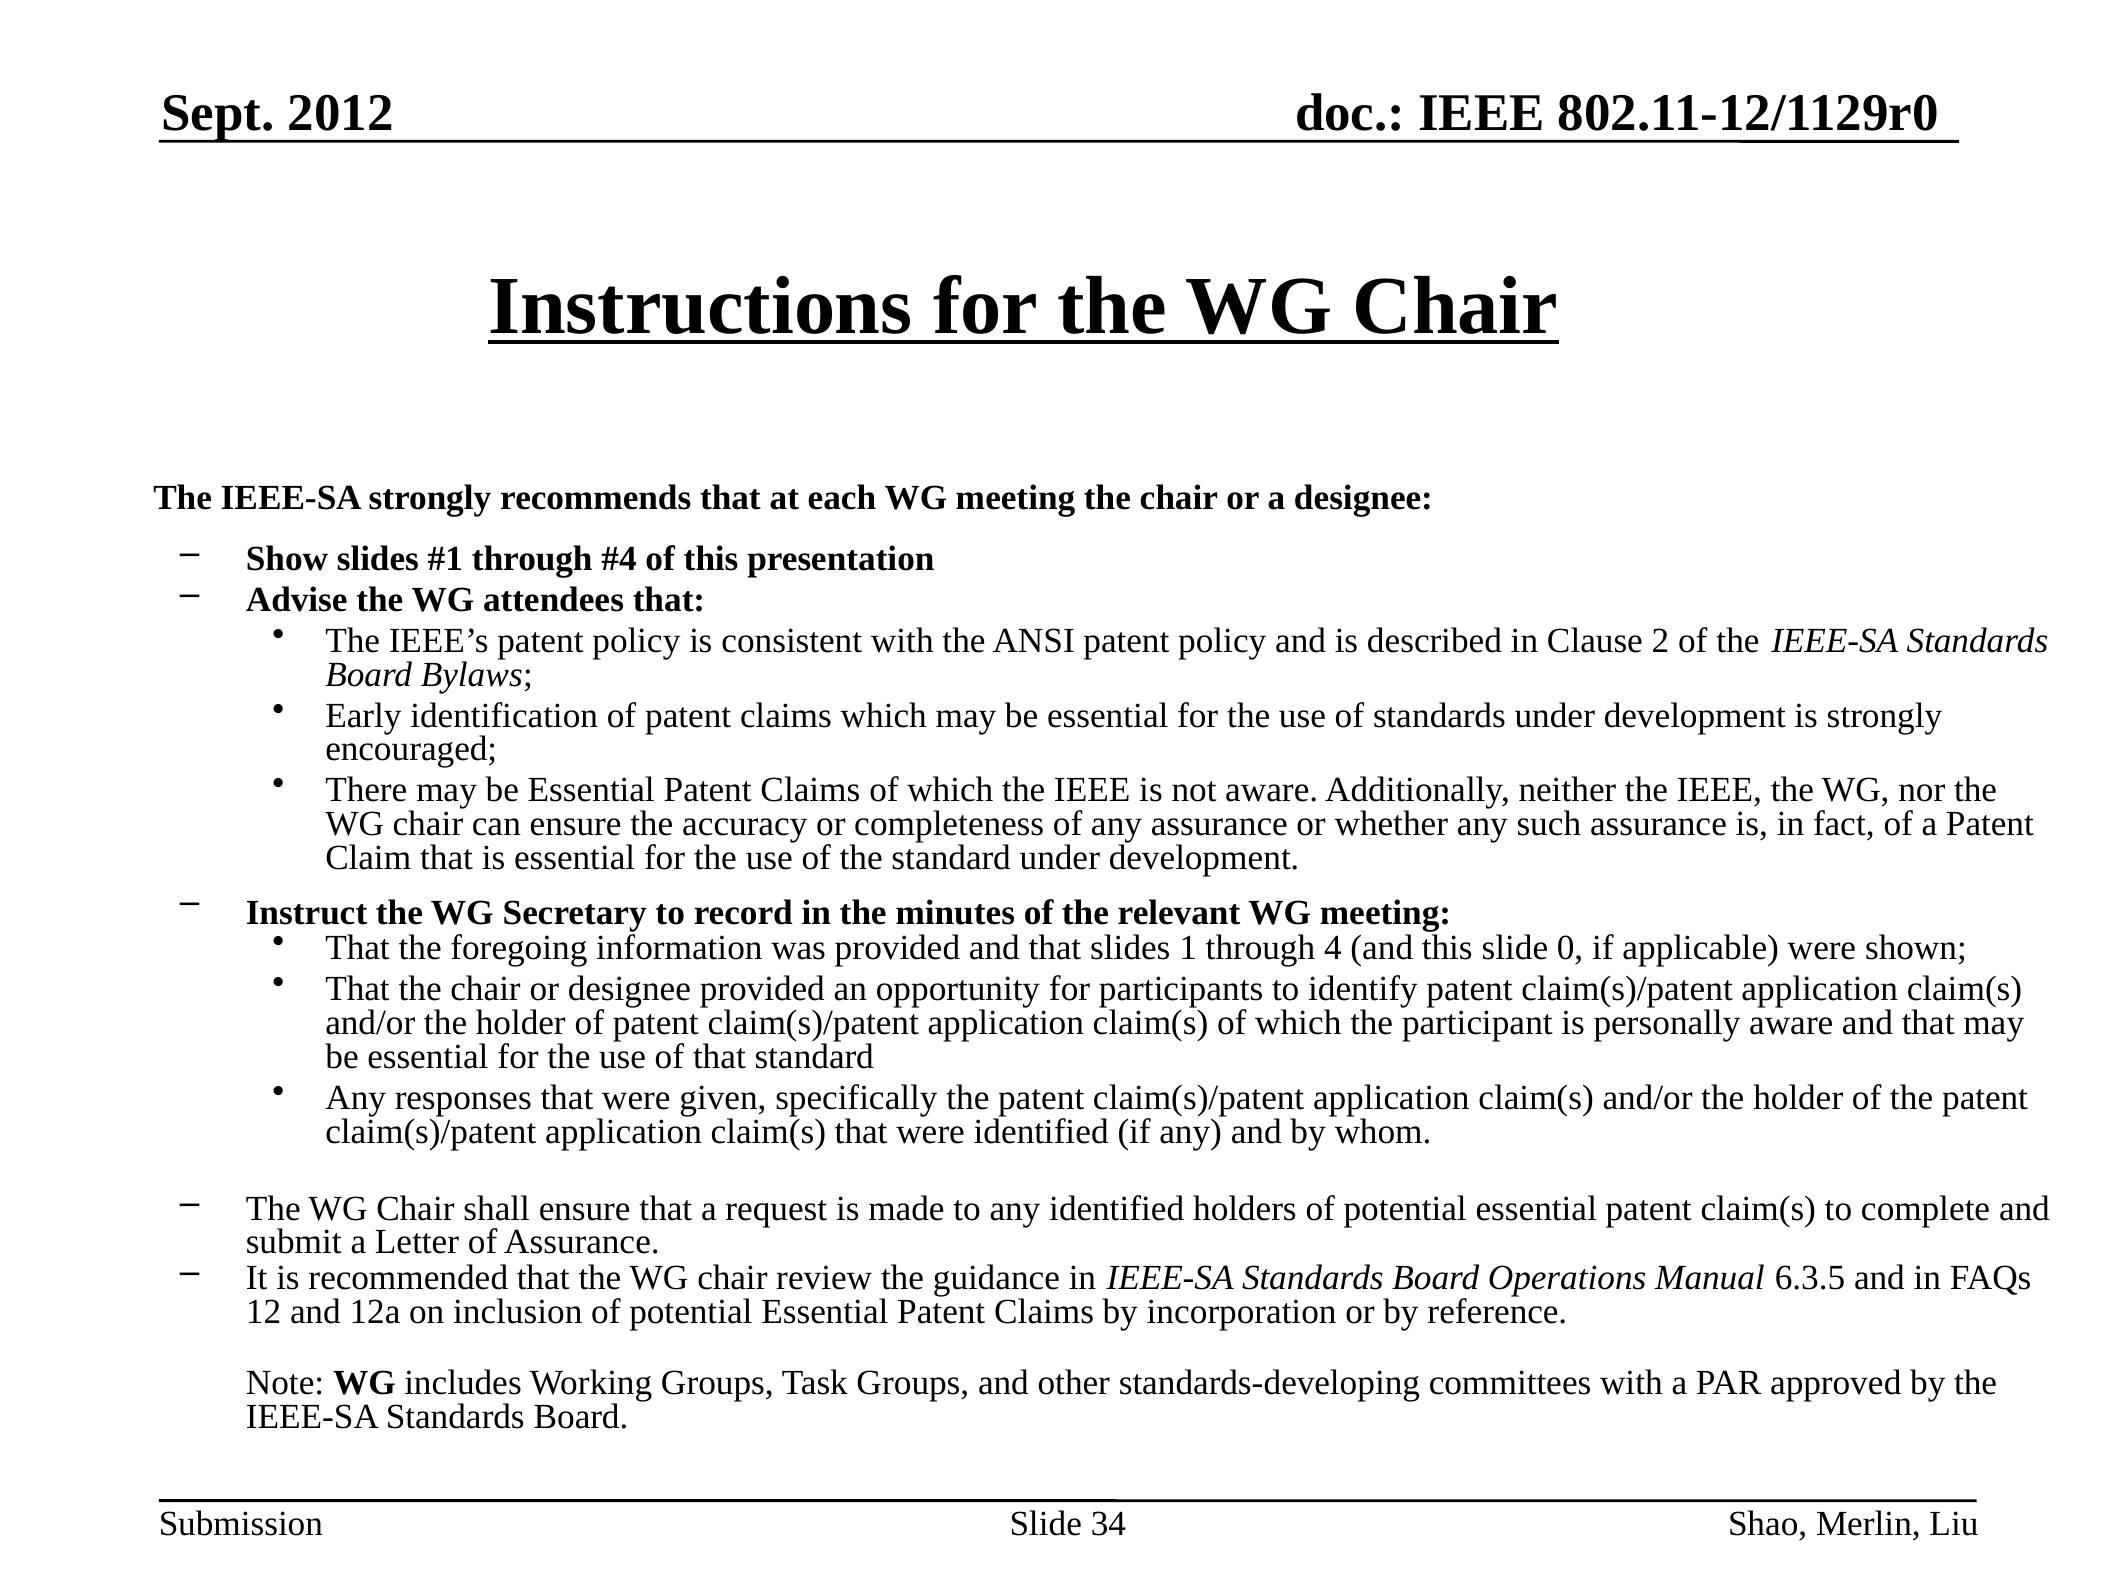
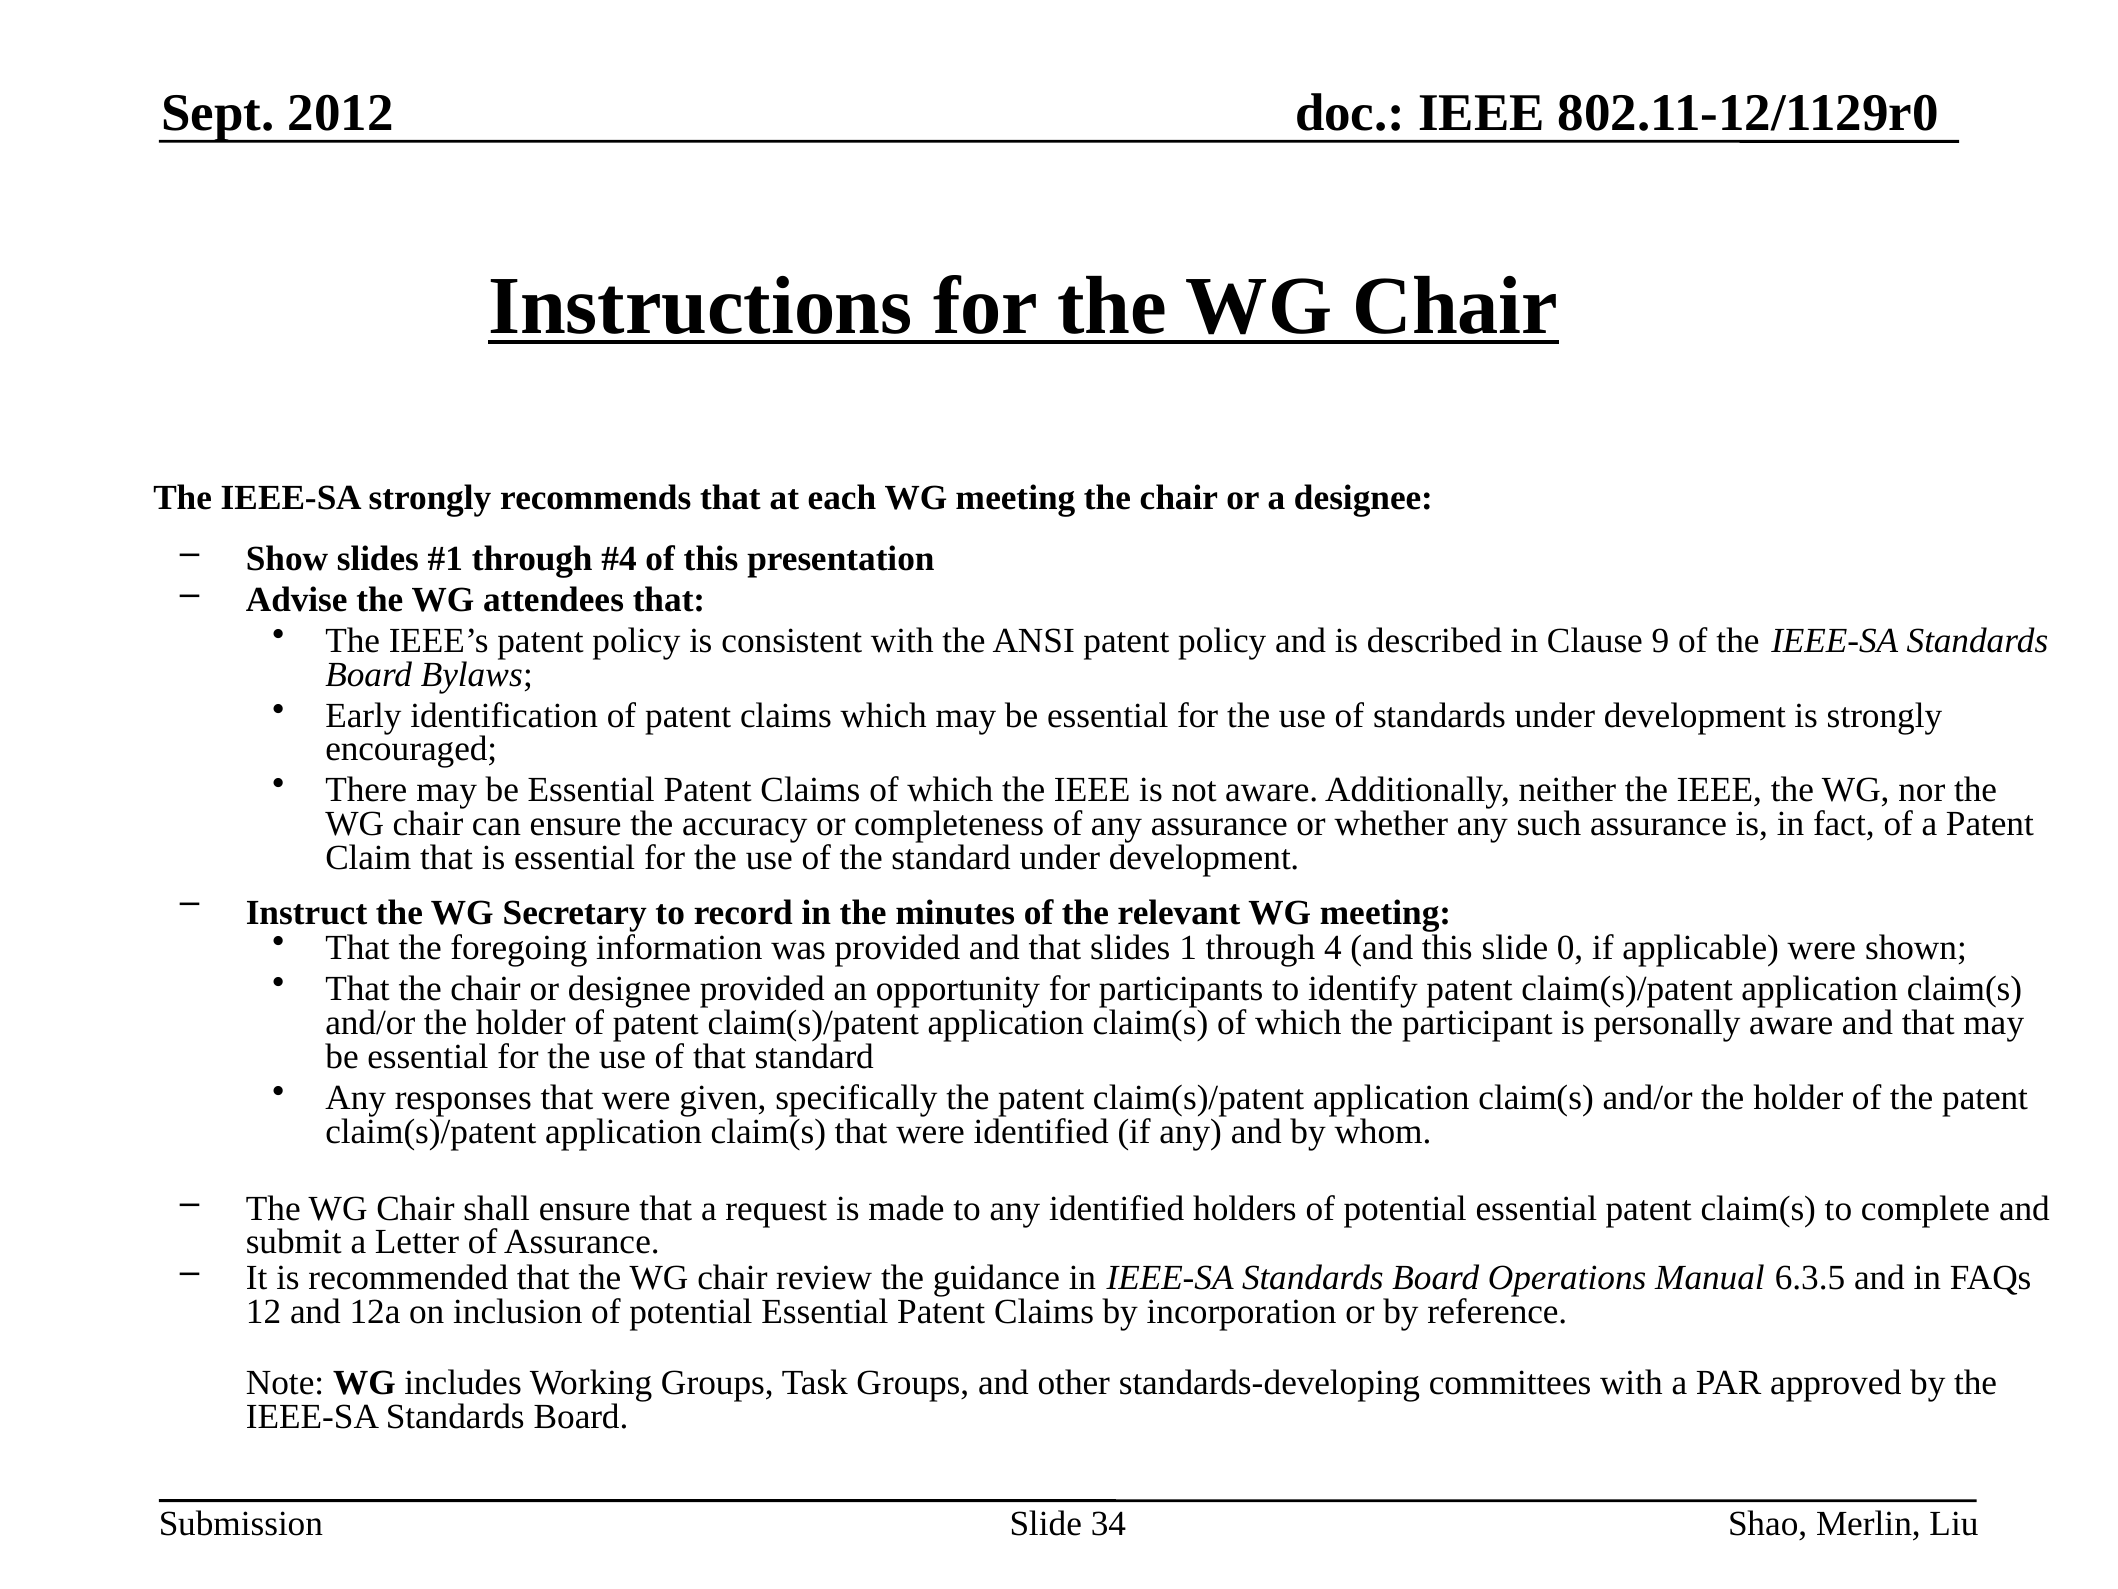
2: 2 -> 9
